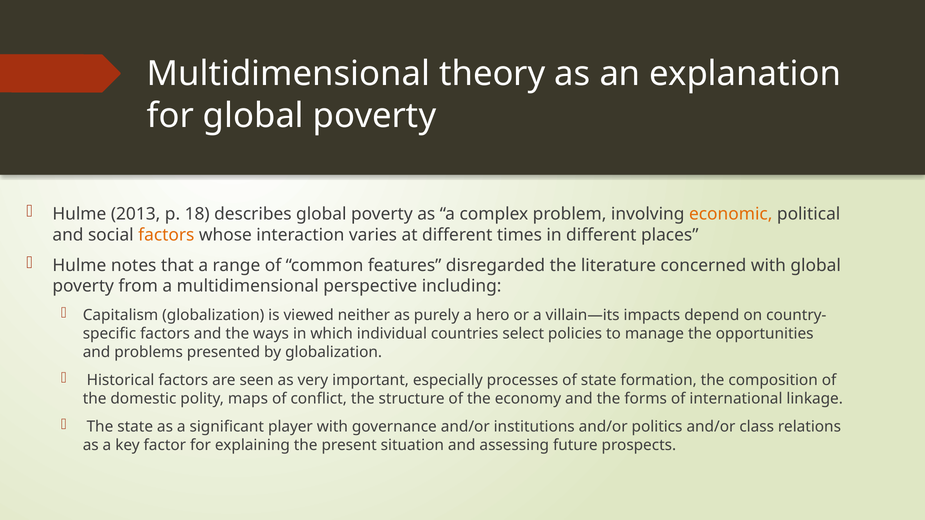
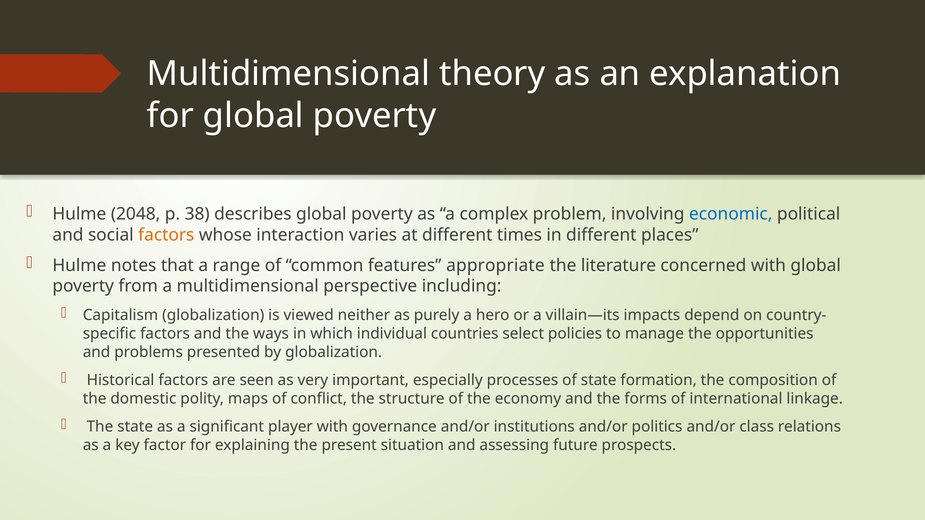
2013: 2013 -> 2048
18: 18 -> 38
economic colour: orange -> blue
disregarded: disregarded -> appropriate
